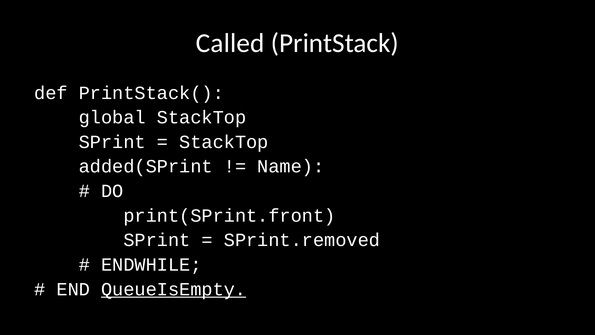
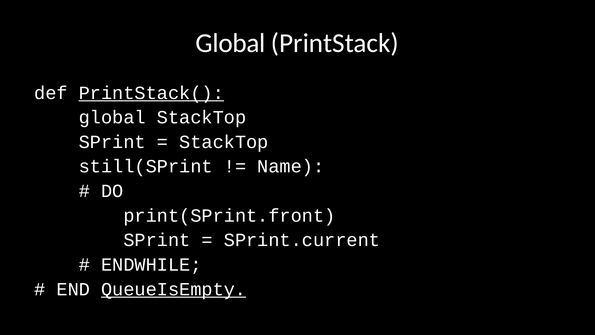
Called at (230, 43): Called -> Global
PrintStack( underline: none -> present
added(SPrint: added(SPrint -> still(SPrint
SPrint.removed: SPrint.removed -> SPrint.current
